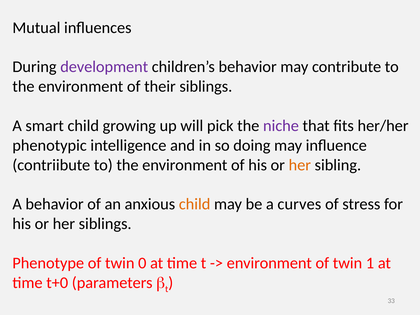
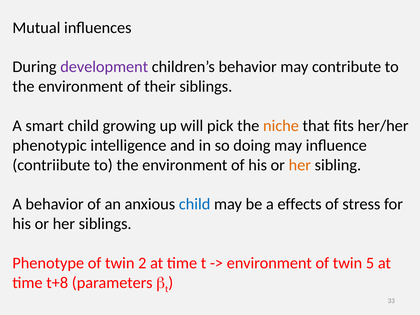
niche colour: purple -> orange
child at (195, 204) colour: orange -> blue
curves: curves -> effects
0: 0 -> 2
1: 1 -> 5
t+0: t+0 -> t+8
